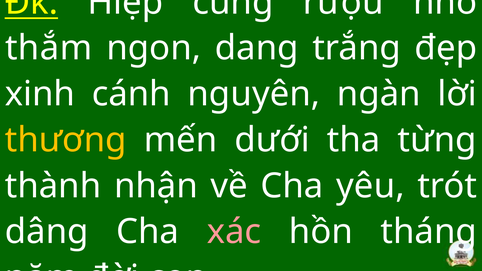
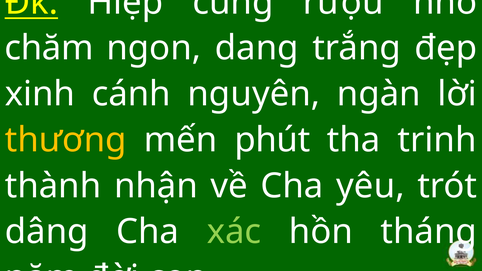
thắm: thắm -> chăm
dưới: dưới -> phút
từng: từng -> trinh
xác colour: pink -> light green
